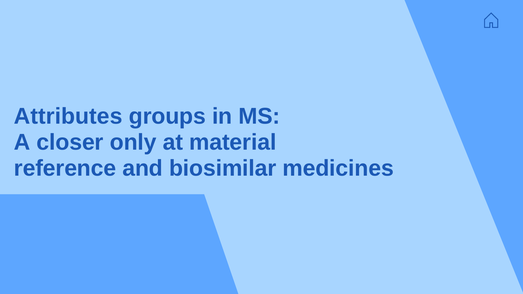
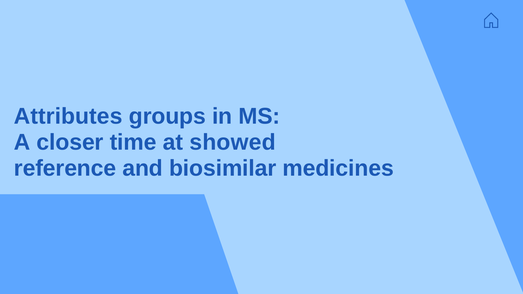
only: only -> time
material: material -> showed
